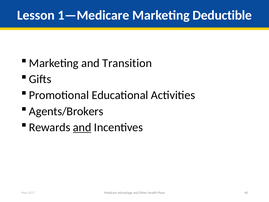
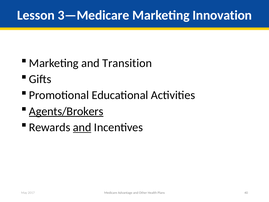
1—Medicare: 1—Medicare -> 3—Medicare
Deductible: Deductible -> Innovation
Agents/Brokers underline: none -> present
